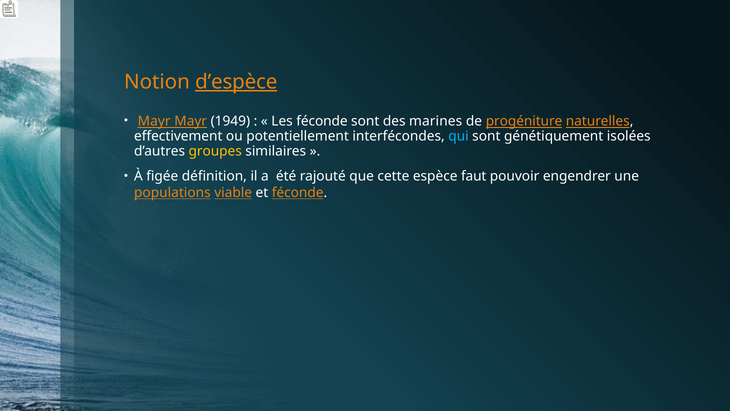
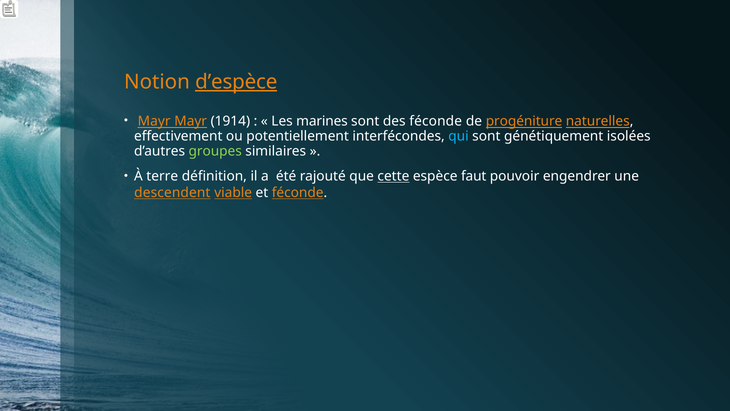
1949: 1949 -> 1914
Les féconde: féconde -> marines
des marines: marines -> féconde
groupes colour: yellow -> light green
figée: figée -> terre
cette underline: none -> present
populations: populations -> descendent
